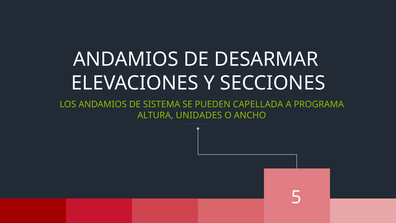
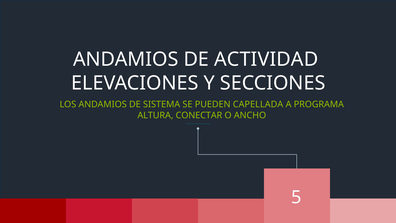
DESARMAR: DESARMAR -> ACTIVIDAD
UNIDADES: UNIDADES -> CONECTAR
